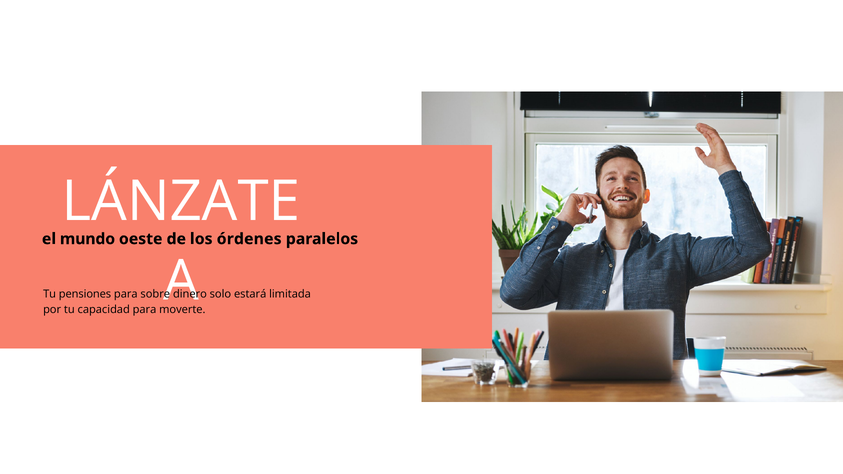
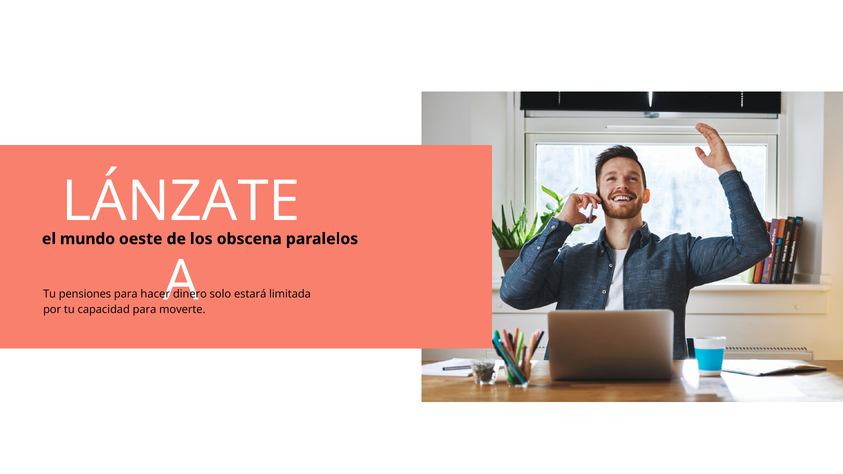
órdenes: órdenes -> obscena
sobre: sobre -> hacer
